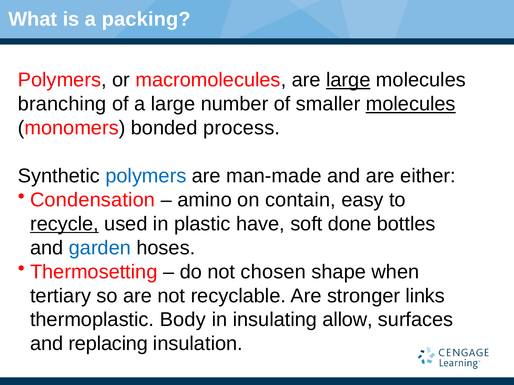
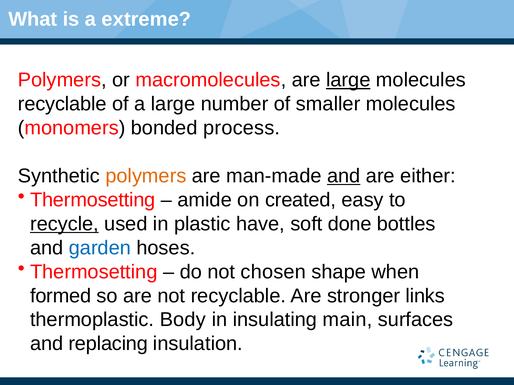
packing: packing -> extreme
branching at (62, 104): branching -> recyclable
molecules at (411, 104) underline: present -> none
polymers at (146, 176) colour: blue -> orange
and at (344, 176) underline: none -> present
Condensation at (93, 200): Condensation -> Thermosetting
amino: amino -> amide
contain: contain -> created
tertiary: tertiary -> formed
allow: allow -> main
